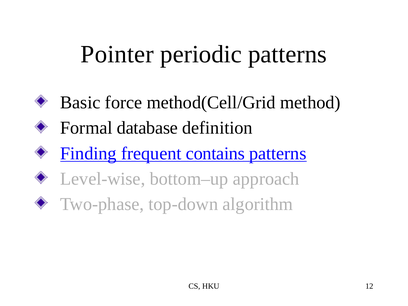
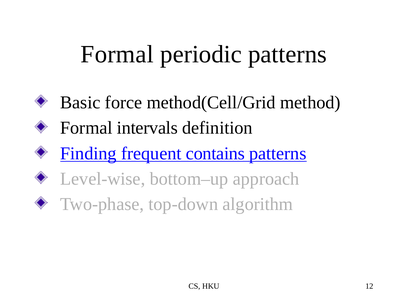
Pointer at (117, 54): Pointer -> Formal
database: database -> intervals
